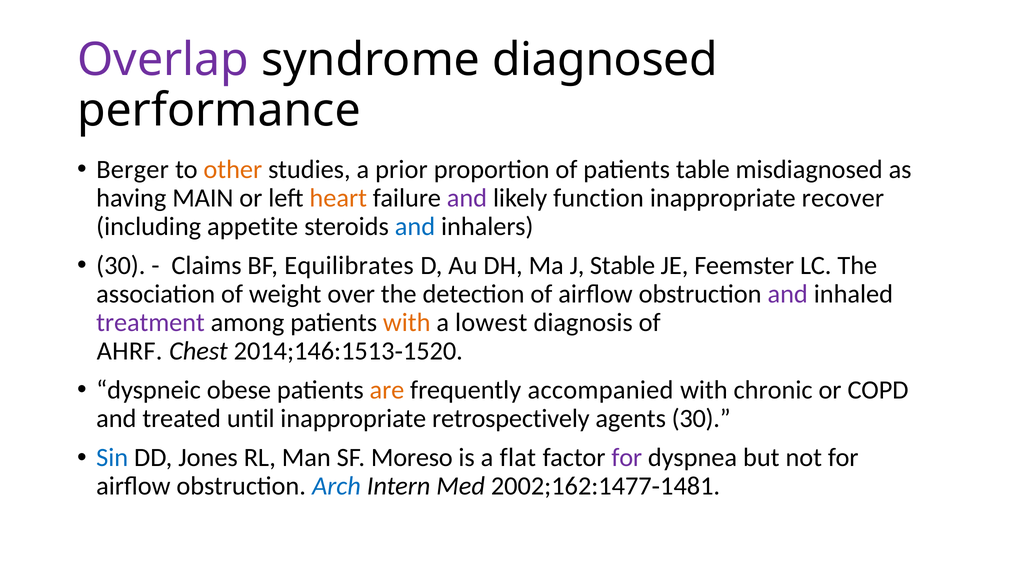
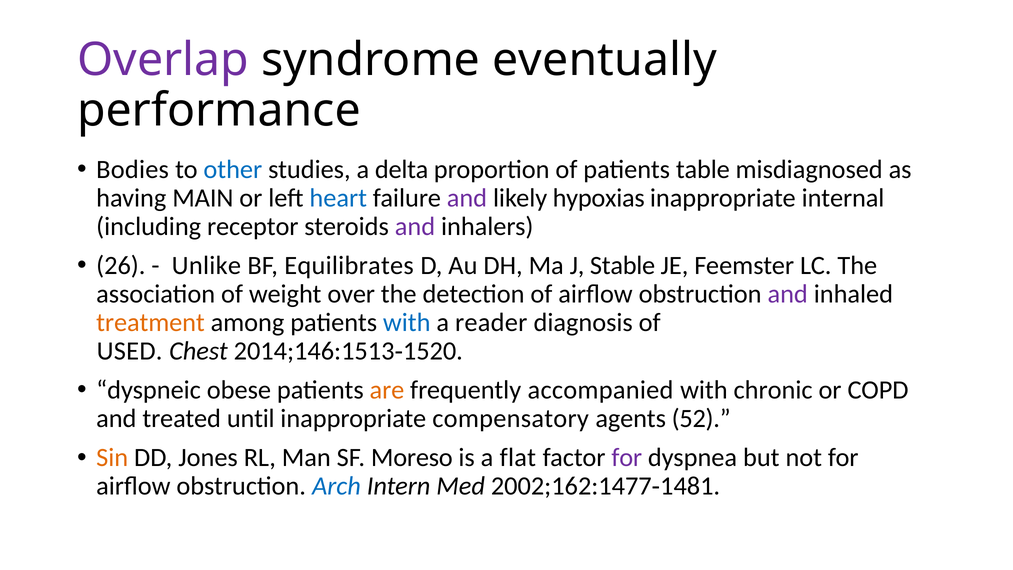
diagnosed: diagnosed -> eventually
Berger: Berger -> Bodies
other colour: orange -> blue
prior: prior -> delta
heart colour: orange -> blue
function: function -> hypoxias
recover: recover -> internal
appetite: appetite -> receptor
and at (415, 227) colour: blue -> purple
30 at (121, 266): 30 -> 26
Claims: Claims -> Unlike
treatment colour: purple -> orange
with at (407, 322) colour: orange -> blue
lowest: lowest -> reader
AHRF: AHRF -> USED
retrospectively: retrospectively -> compensatory
agents 30: 30 -> 52
Sin colour: blue -> orange
